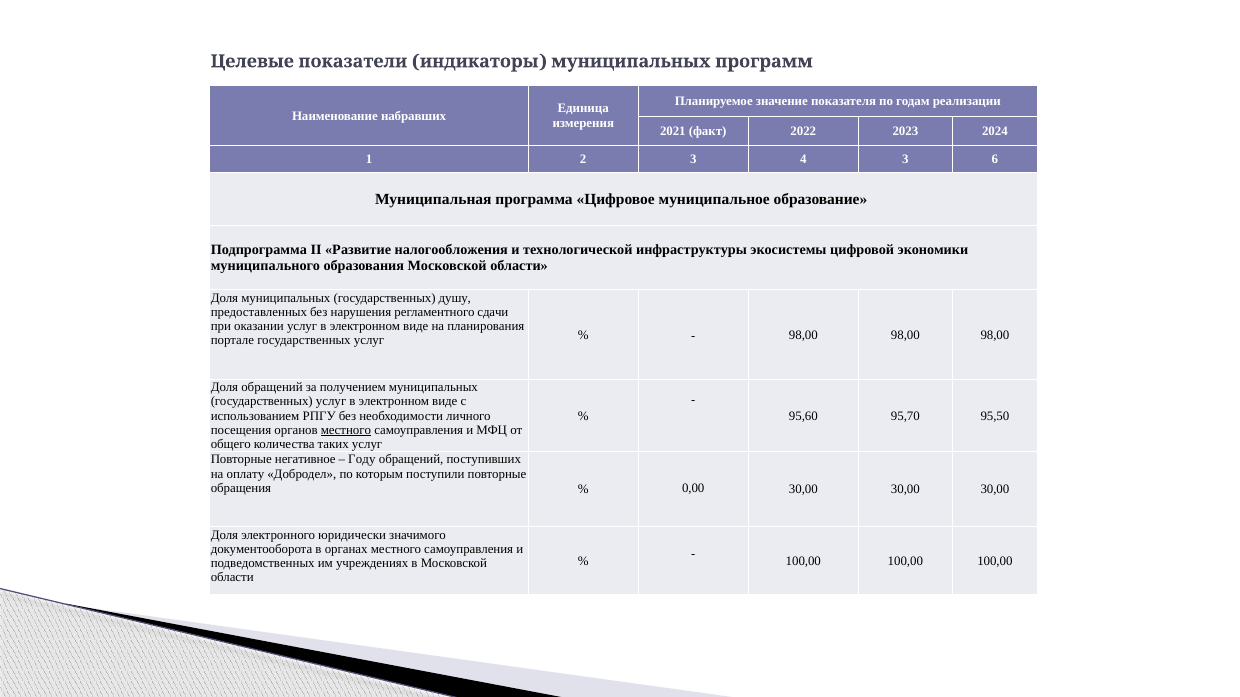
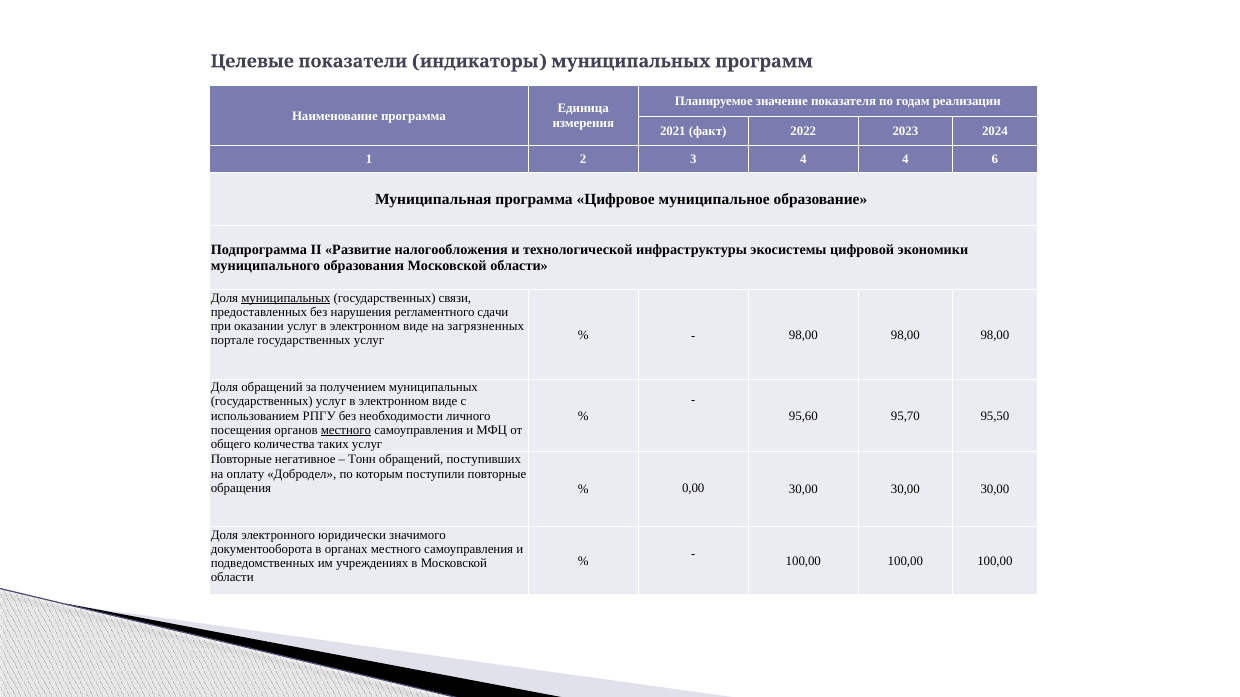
Наименование набравших: набравших -> программа
4 3: 3 -> 4
муниципальных at (286, 298) underline: none -> present
душу: душу -> связи
планирования: планирования -> загрязненных
Году: Году -> Тонн
